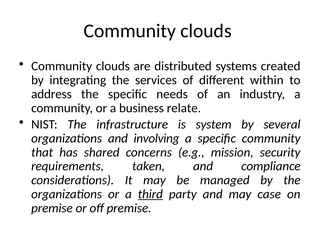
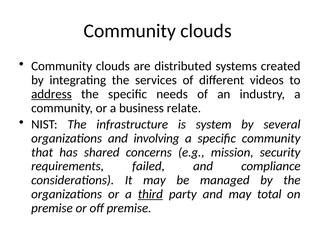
within: within -> videos
address underline: none -> present
taken: taken -> failed
case: case -> total
